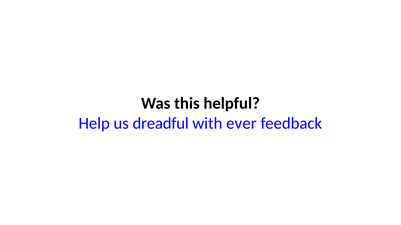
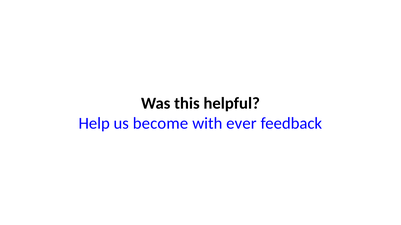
dreadful: dreadful -> become
